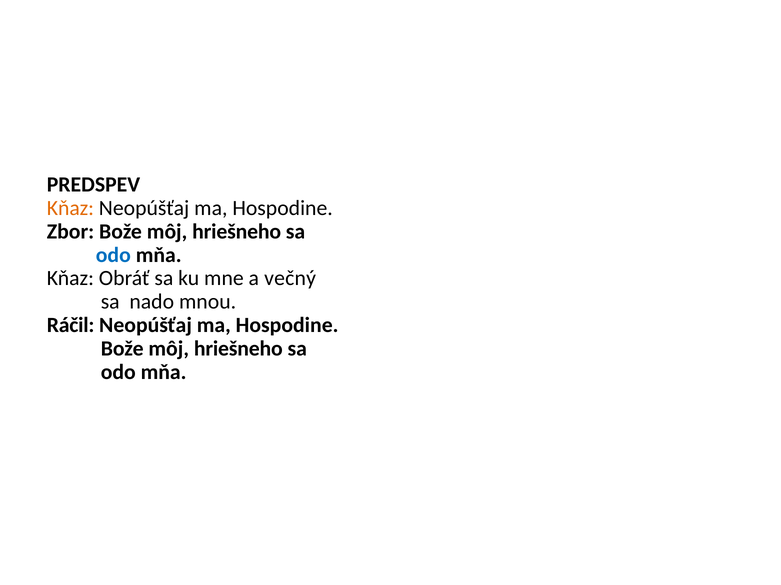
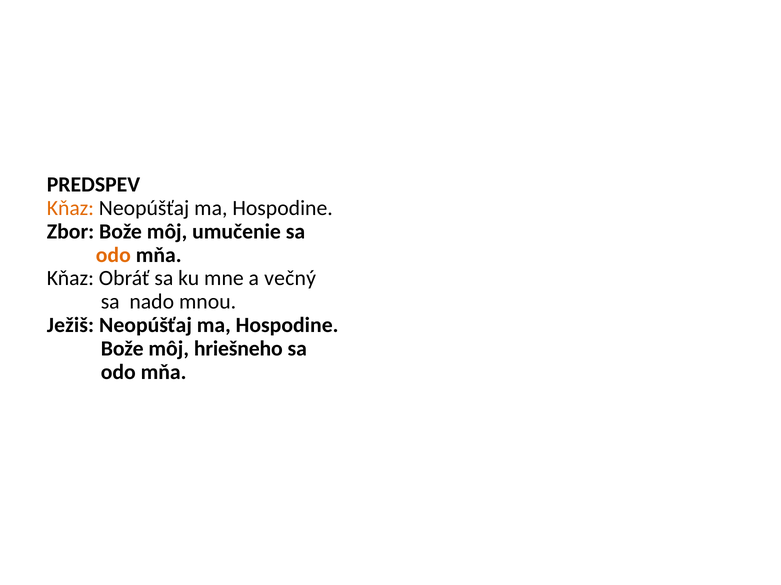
Zbor Bože môj hriešneho: hriešneho -> umučenie
odo at (113, 255) colour: blue -> orange
Ráčil: Ráčil -> Ježiš
